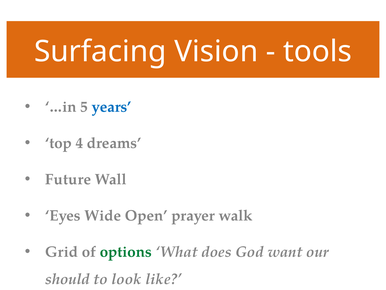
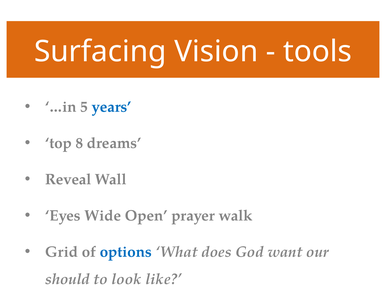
4: 4 -> 8
Future: Future -> Reveal
options colour: green -> blue
